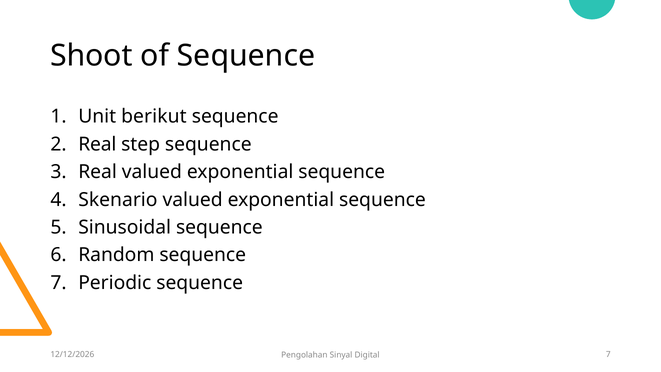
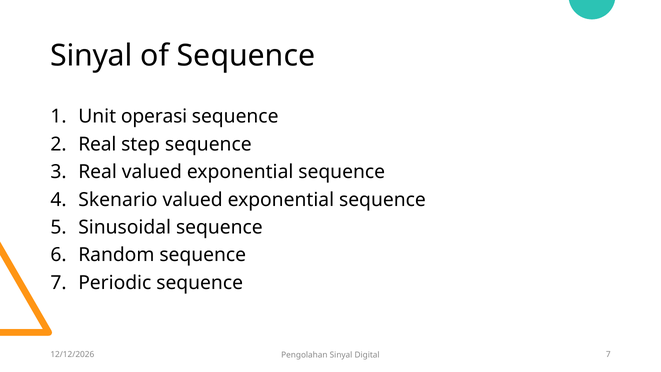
Shoot at (91, 56): Shoot -> Sinyal
berikut: berikut -> operasi
